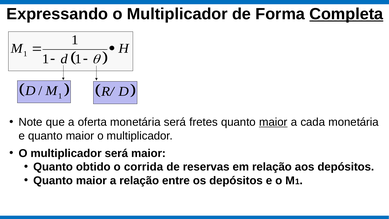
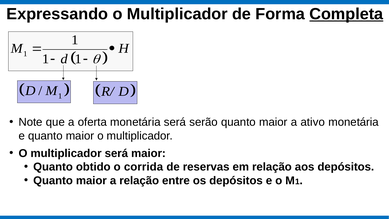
fretes: fretes -> serão
maior at (273, 122) underline: present -> none
cada: cada -> ativo
